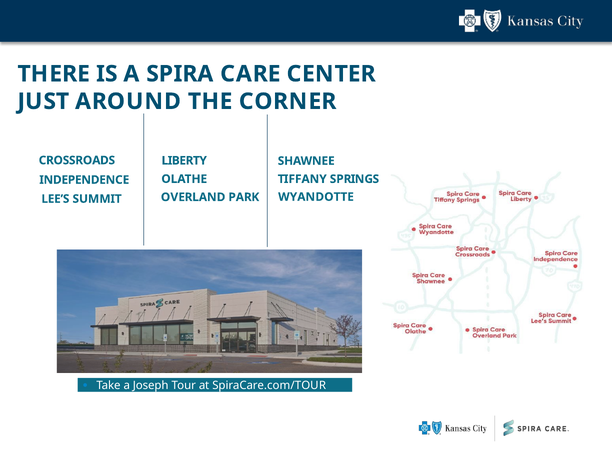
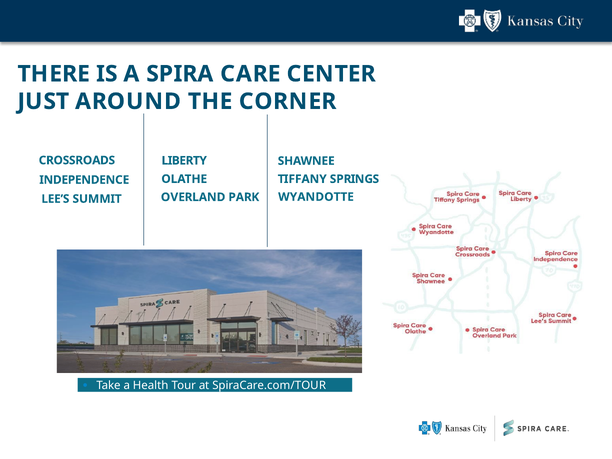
Joseph: Joseph -> Health
